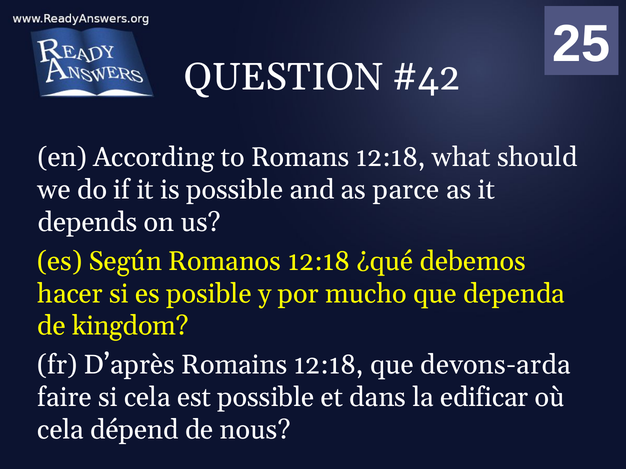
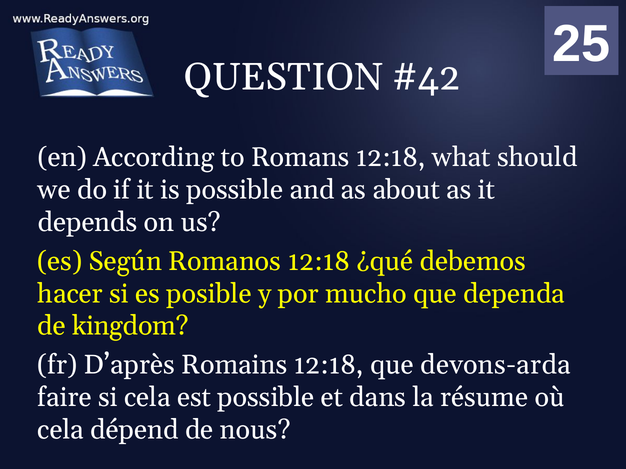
parce: parce -> about
edificar: edificar -> résume
